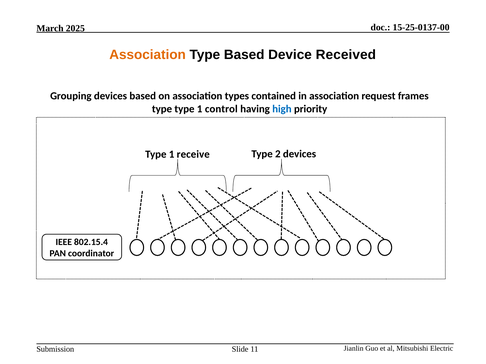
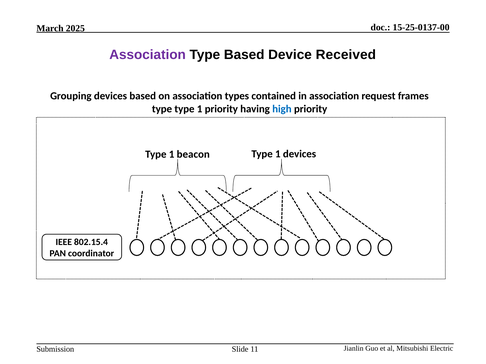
Association at (148, 55) colour: orange -> purple
1 control: control -> priority
receive: receive -> beacon
2 at (278, 154): 2 -> 1
